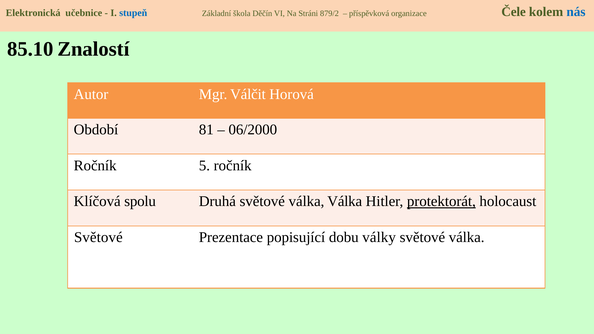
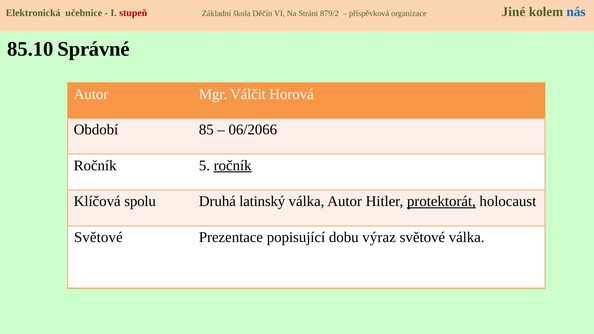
stupeň colour: blue -> red
Čele: Čele -> Jiné
Znalostí: Znalostí -> Správné
81: 81 -> 85
06/2000: 06/2000 -> 06/2066
ročník at (233, 166) underline: none -> present
Druhá světové: světové -> latinský
válka Válka: Válka -> Autor
války: války -> výraz
